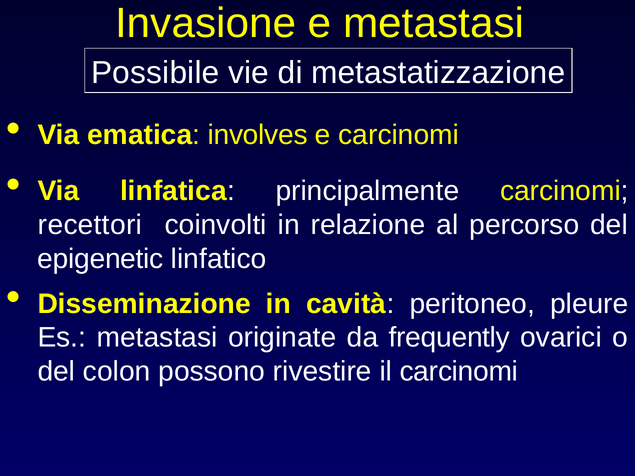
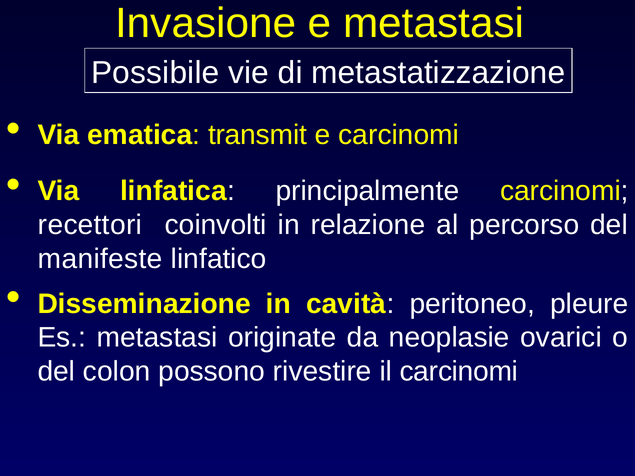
involves: involves -> transmit
epigenetic: epigenetic -> manifeste
frequently: frequently -> neoplasie
